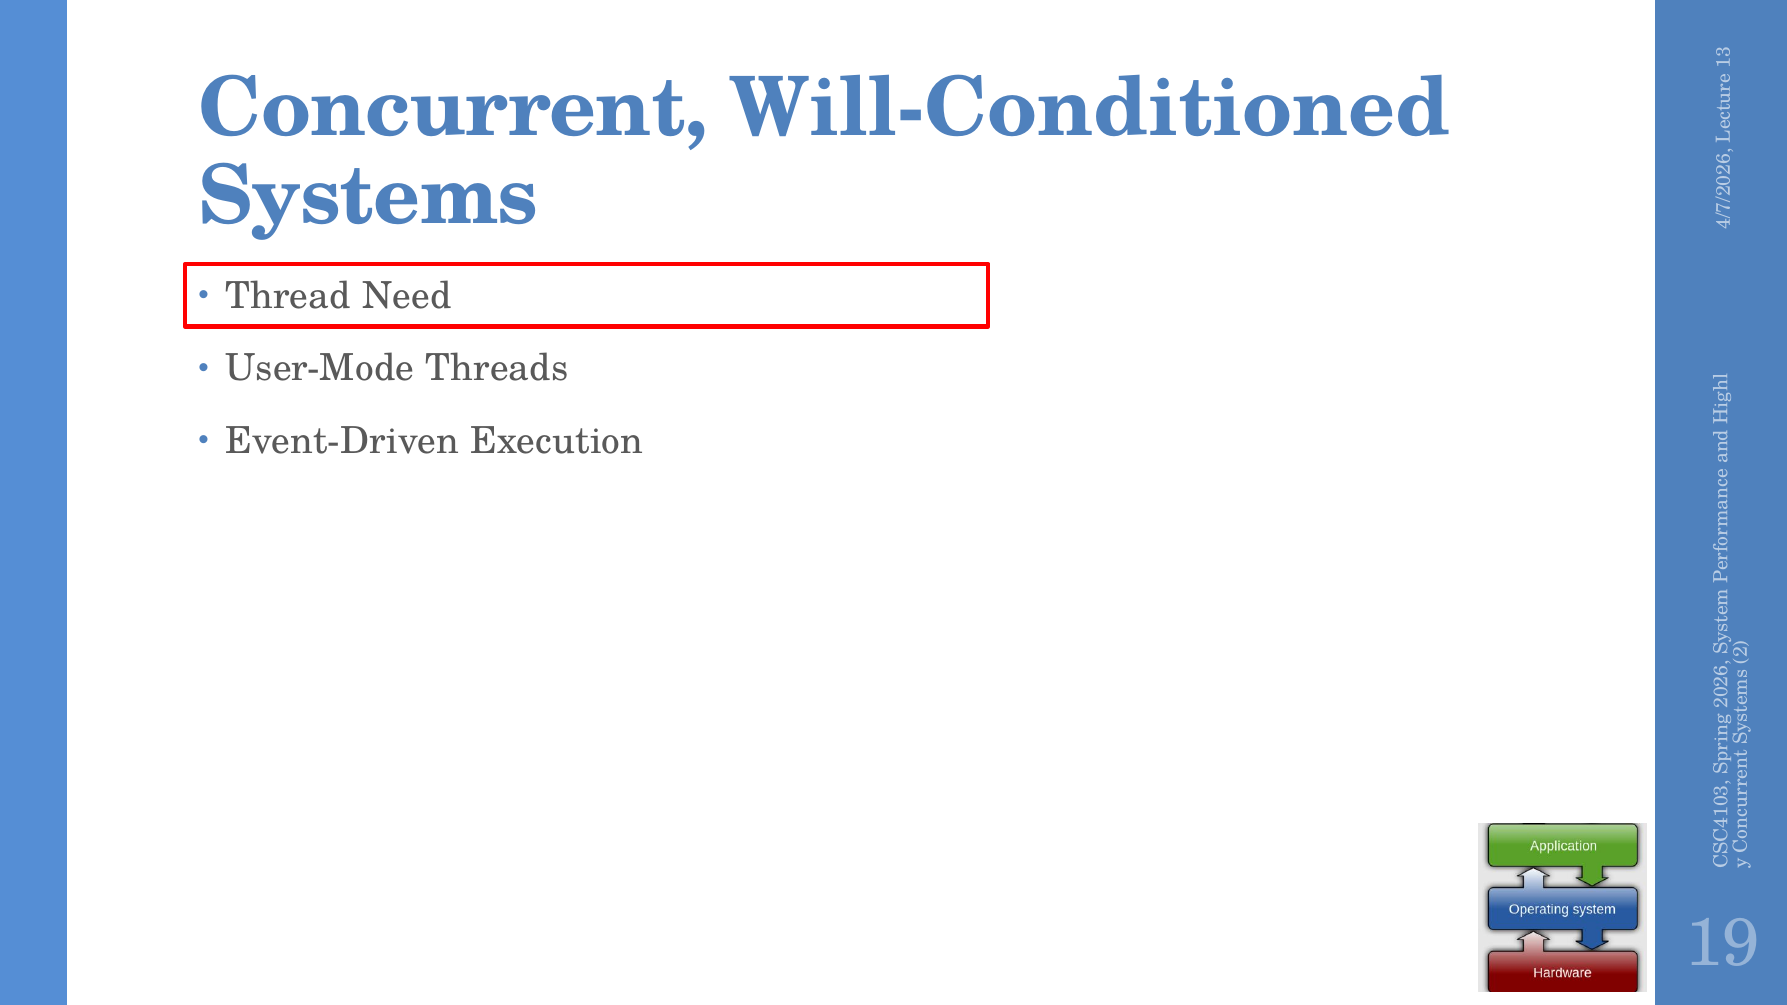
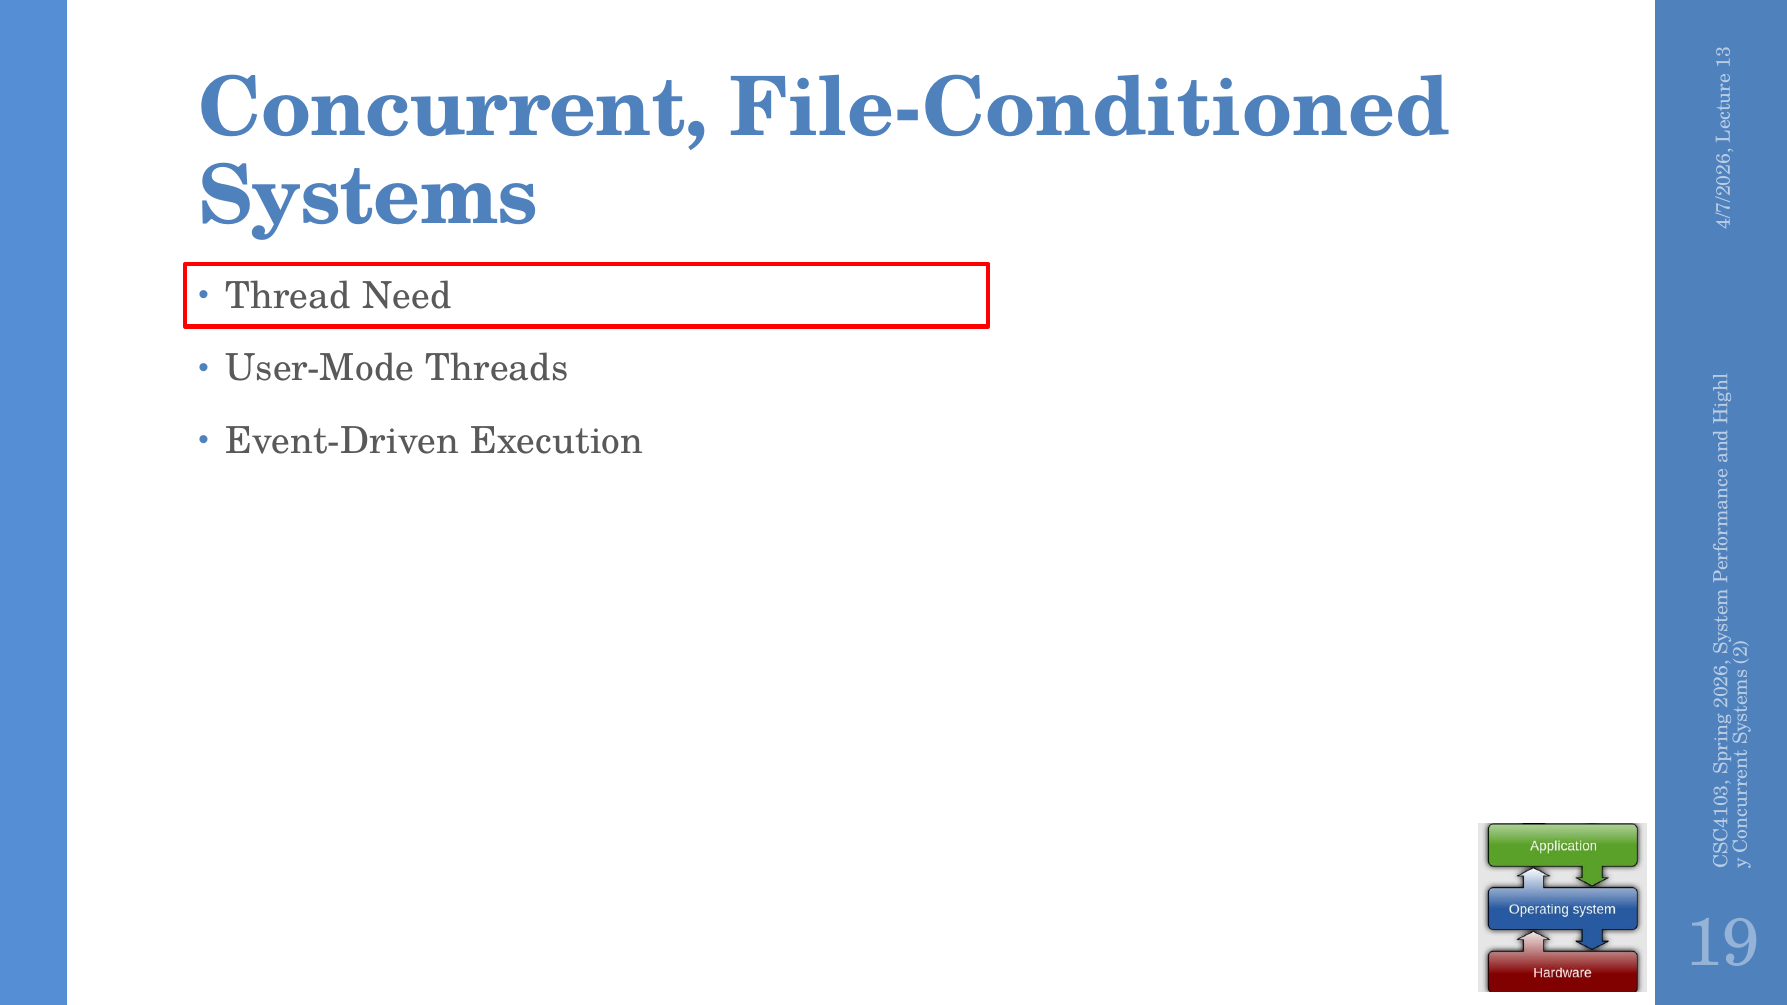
Will-Conditioned: Will-Conditioned -> File-Conditioned
